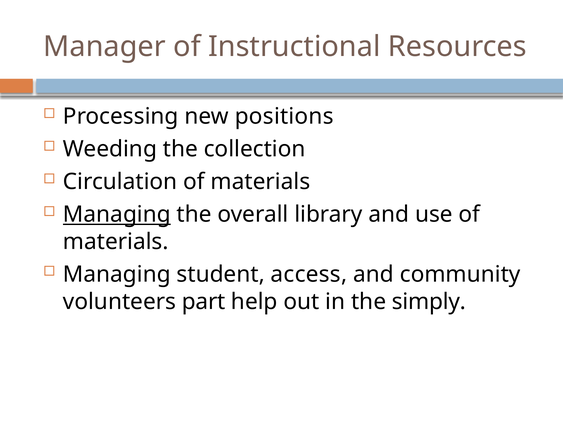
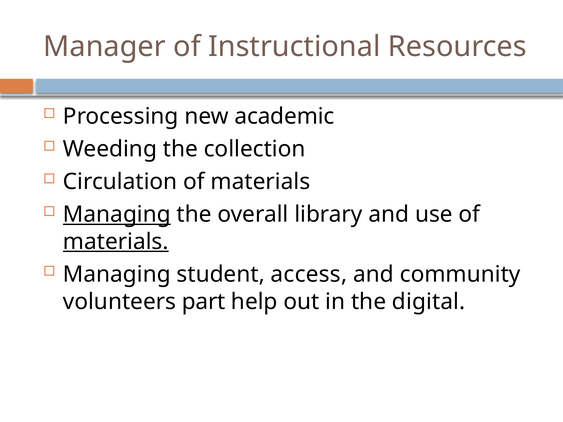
positions: positions -> academic
materials at (116, 242) underline: none -> present
simply: simply -> digital
